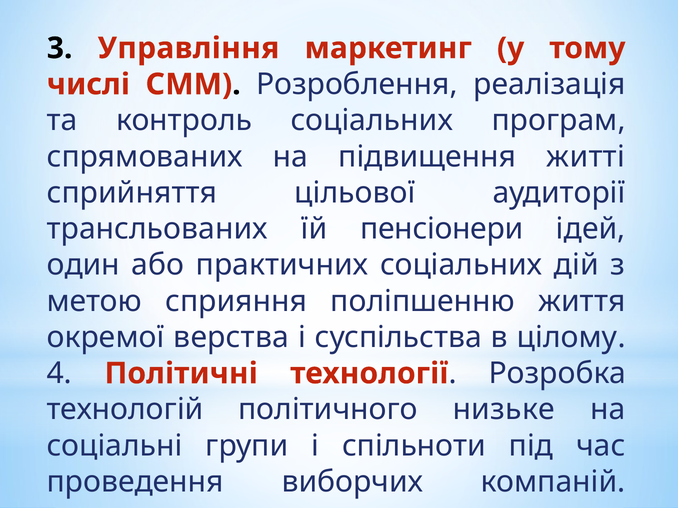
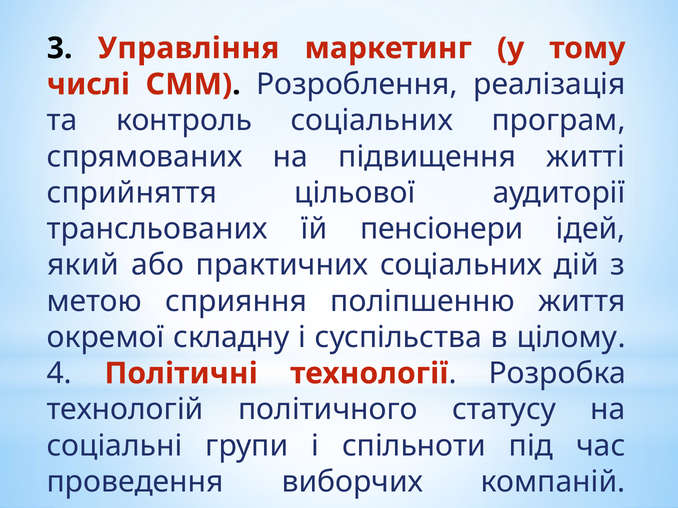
один: один -> який
верства: верства -> складну
низьке: низьке -> статусу
